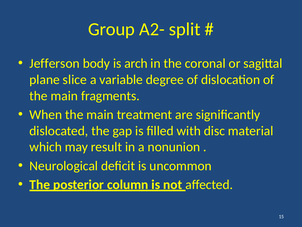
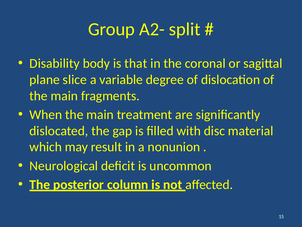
Jefferson: Jefferson -> Disability
arch: arch -> that
